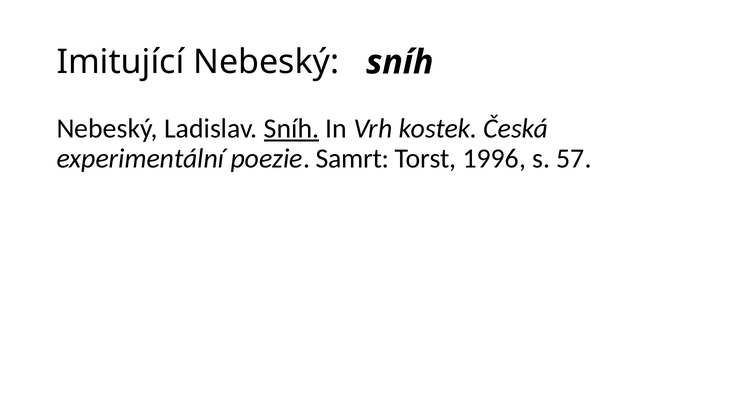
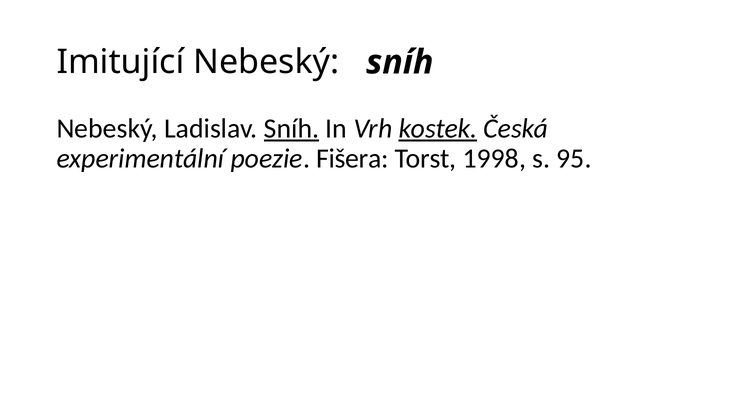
kostek underline: none -> present
Samrt: Samrt -> Fišera
1996: 1996 -> 1998
57: 57 -> 95
